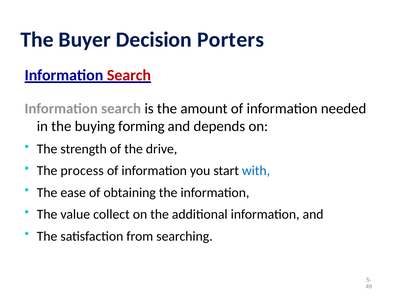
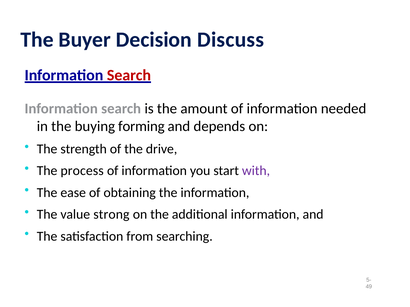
Porters: Porters -> Discuss
with colour: blue -> purple
collect: collect -> strong
